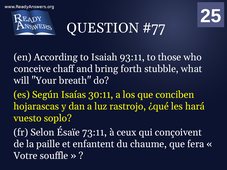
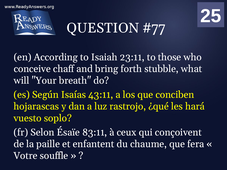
93:11: 93:11 -> 23:11
30:11: 30:11 -> 43:11
73:11: 73:11 -> 83:11
